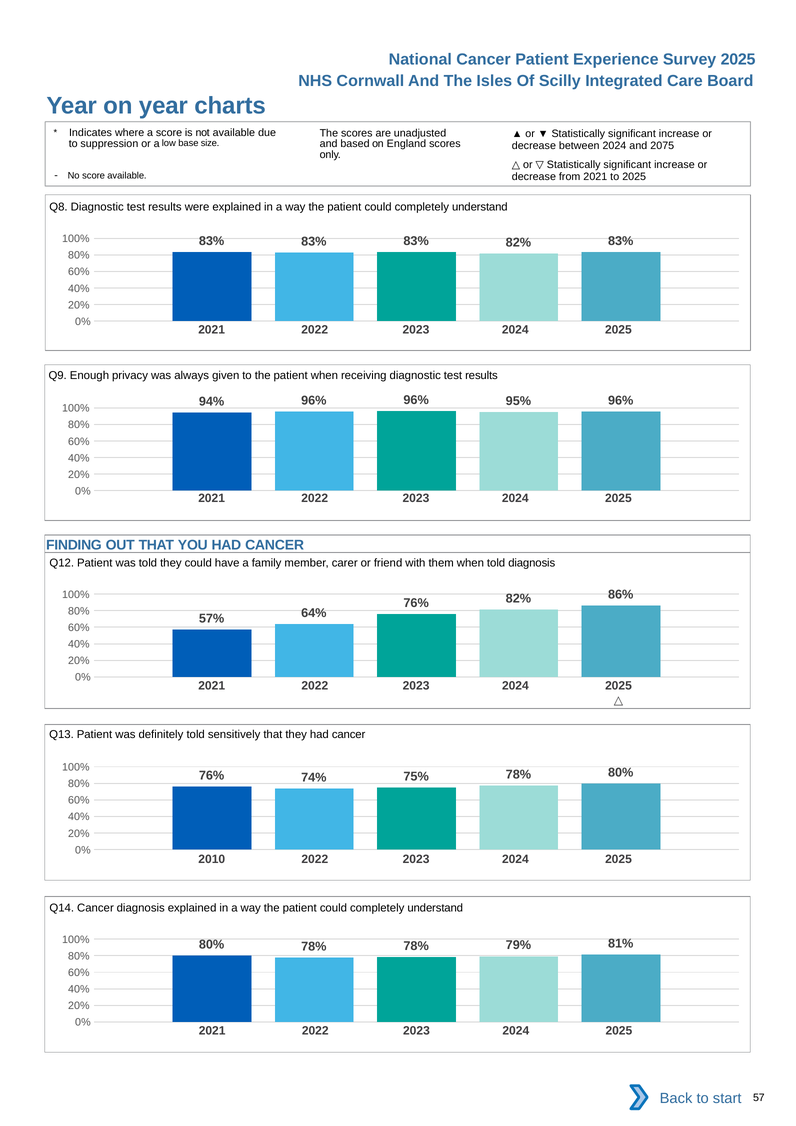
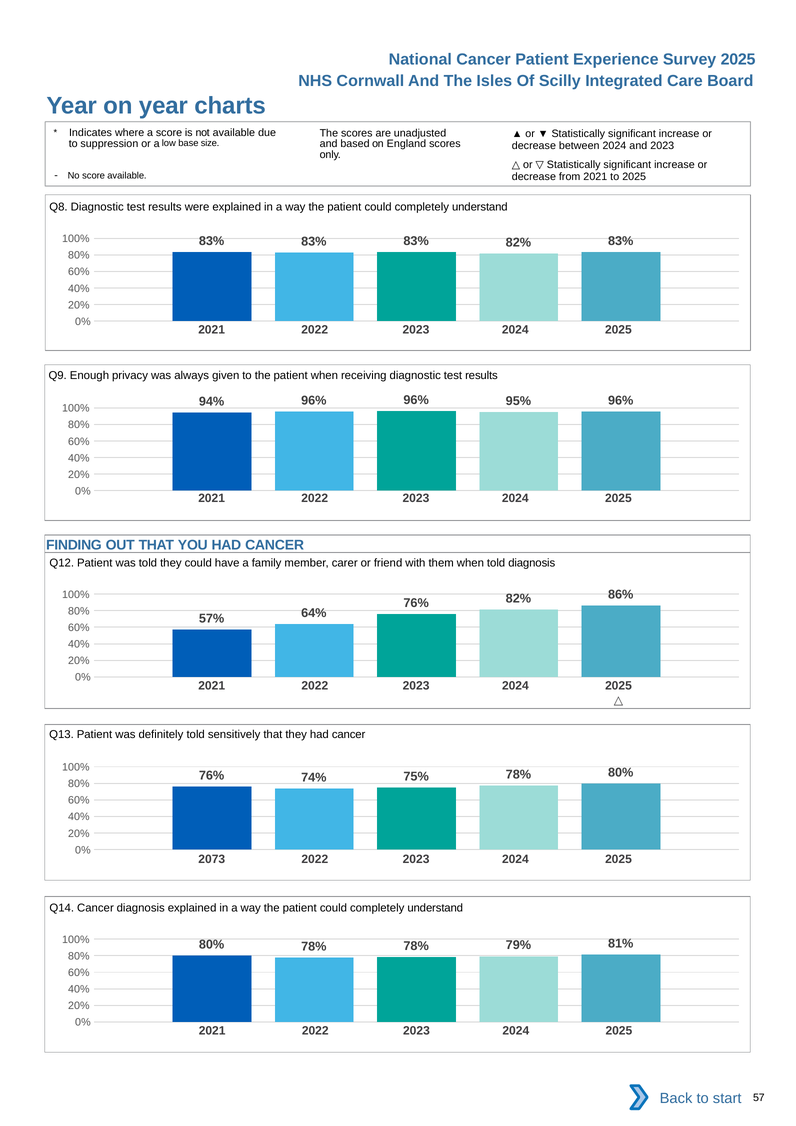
and 2075: 2075 -> 2023
2010: 2010 -> 2073
